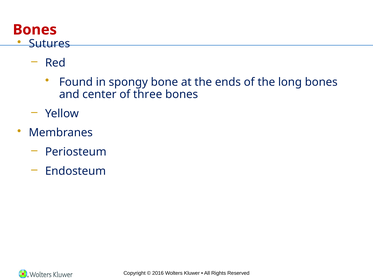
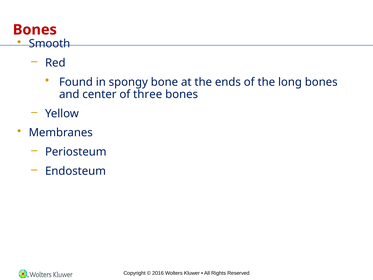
Sutures: Sutures -> Smooth
